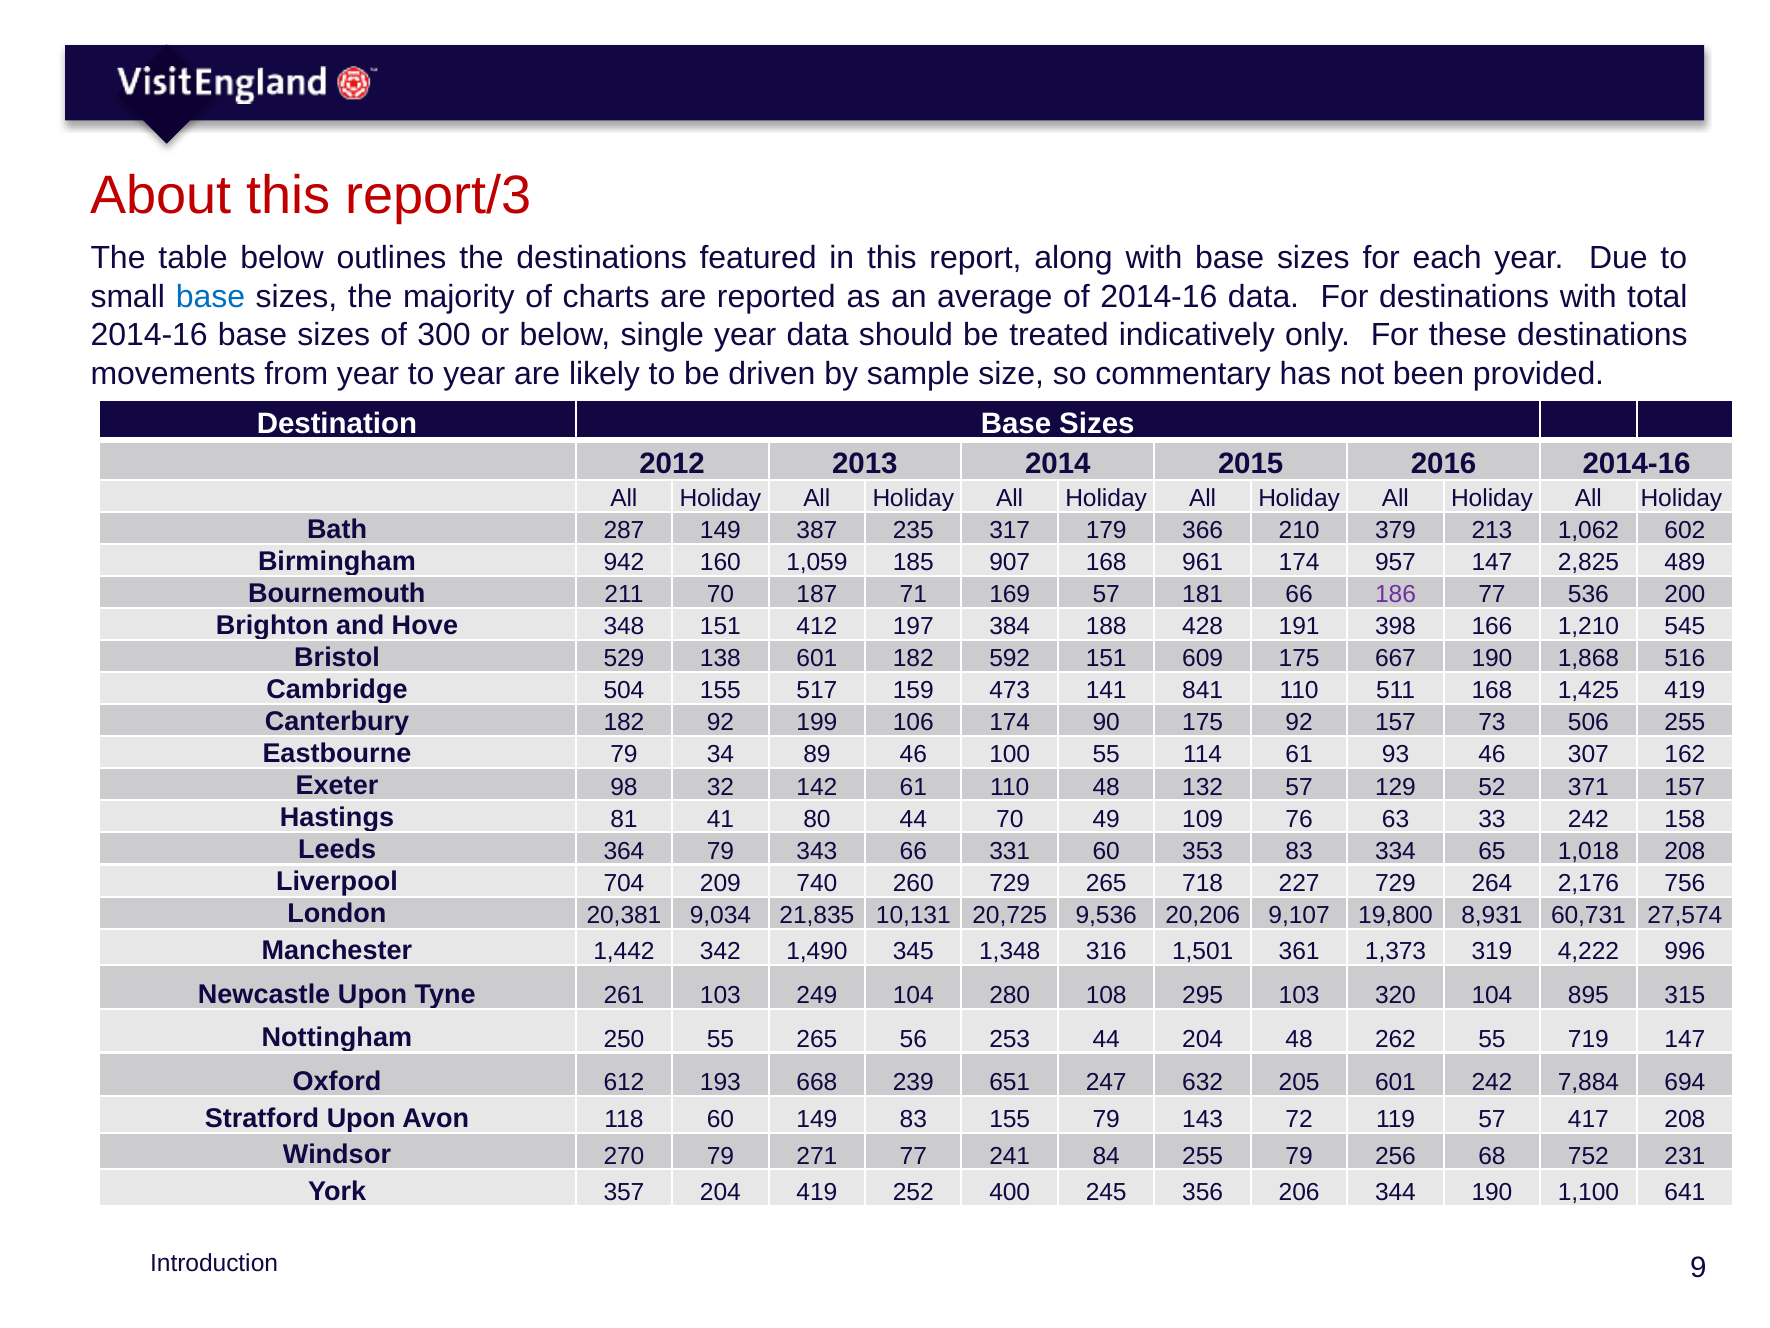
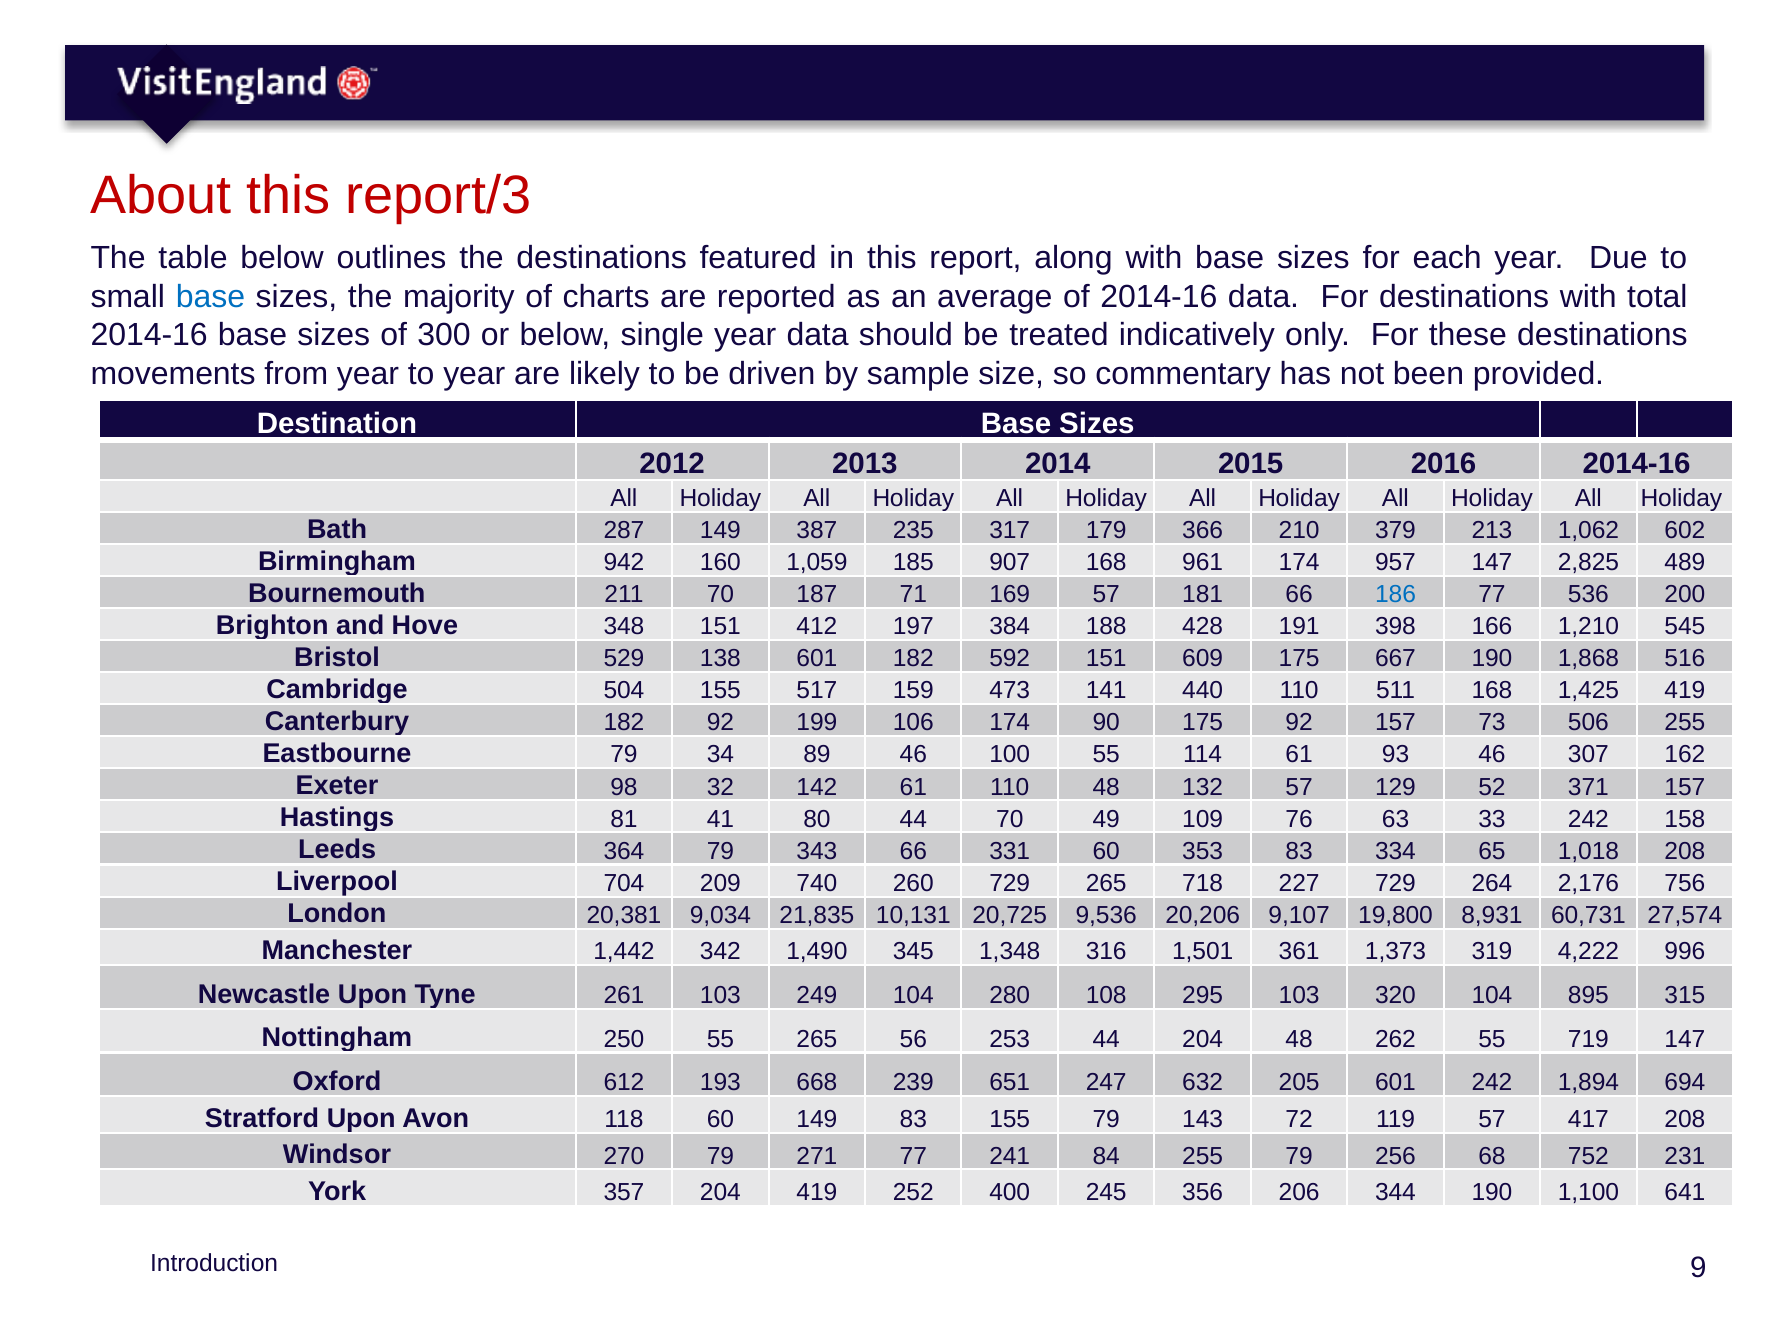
186 colour: purple -> blue
841: 841 -> 440
7,884: 7,884 -> 1,894
